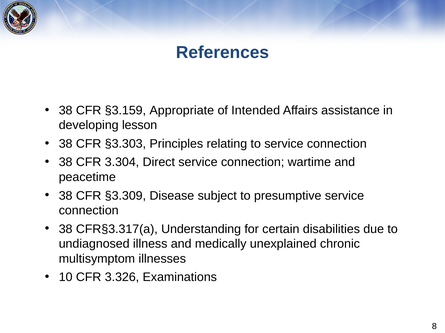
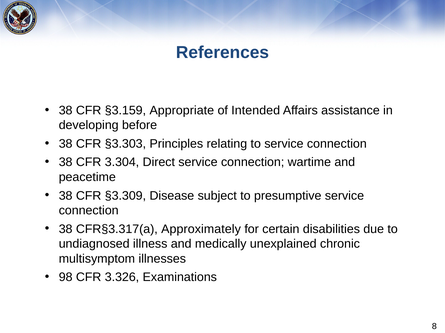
lesson: lesson -> before
Understanding: Understanding -> Approximately
10: 10 -> 98
